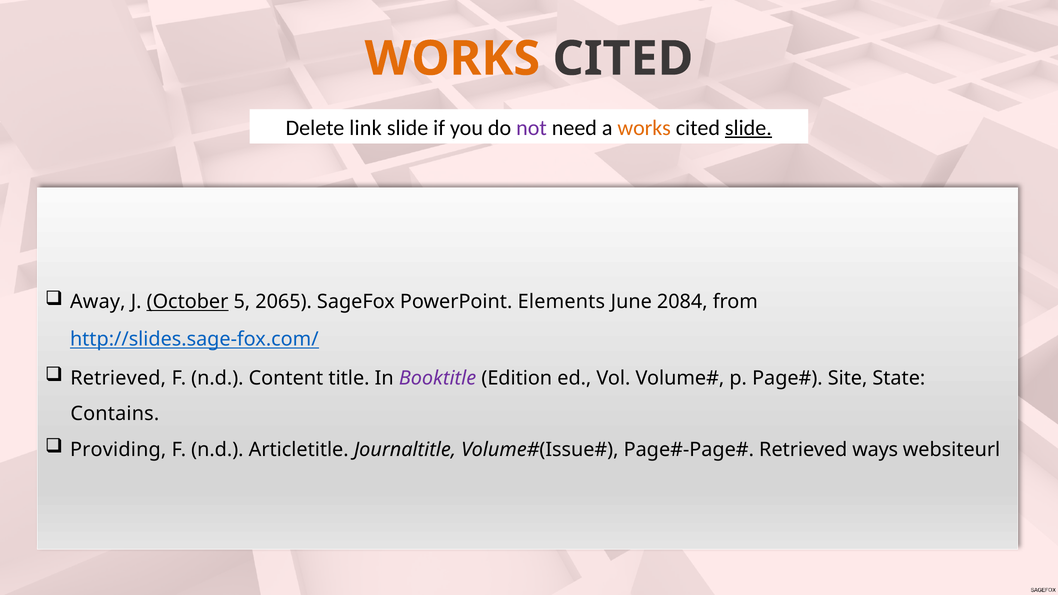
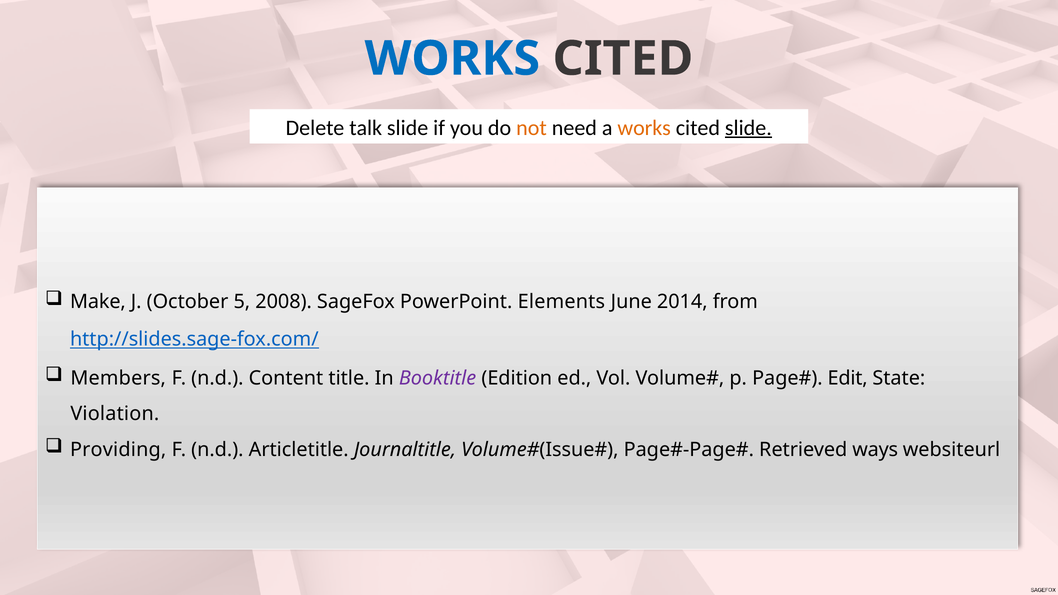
WORKS at (452, 59) colour: orange -> blue
link: link -> talk
not colour: purple -> orange
Away: Away -> Make
October underline: present -> none
2065: 2065 -> 2008
2084: 2084 -> 2014
Retrieved at (118, 378): Retrieved -> Members
Site: Site -> Edit
Contains: Contains -> Violation
